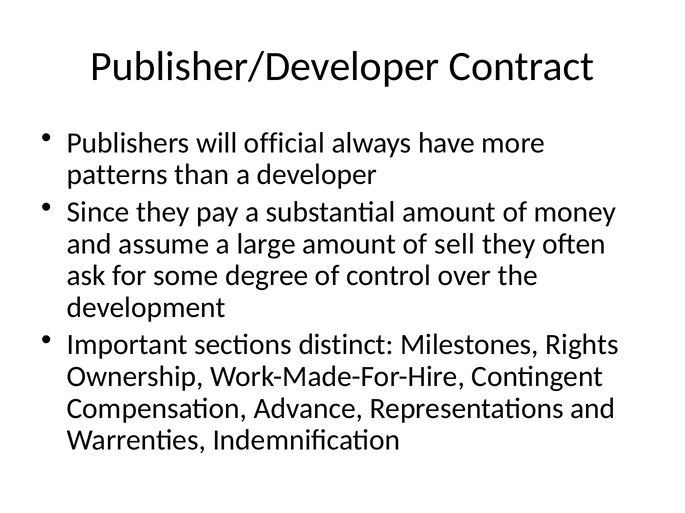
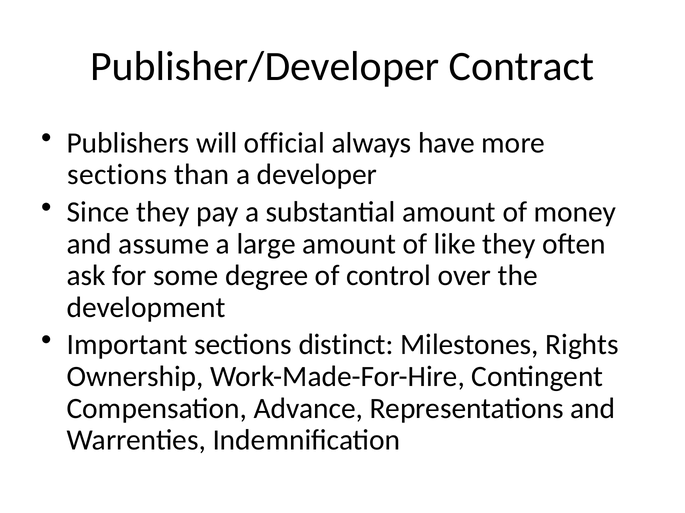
patterns at (117, 175): patterns -> sections
sell: sell -> like
